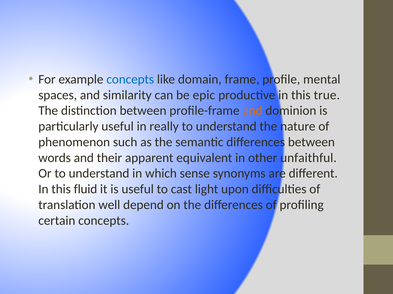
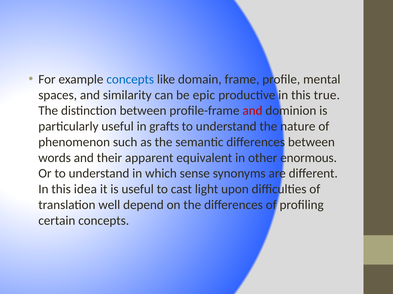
and at (252, 111) colour: orange -> red
really: really -> grafts
unfaithful: unfaithful -> enormous
fluid: fluid -> idea
